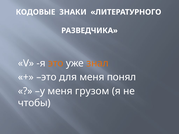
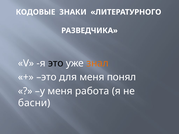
это at (56, 63) colour: orange -> black
грузом: грузом -> работа
чтобы: чтобы -> басни
